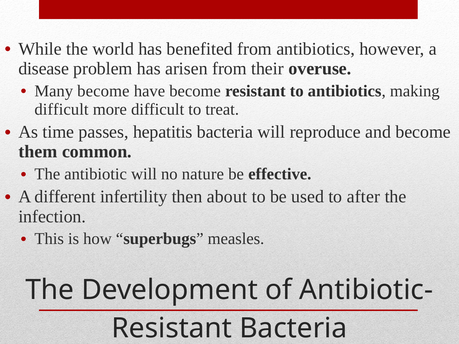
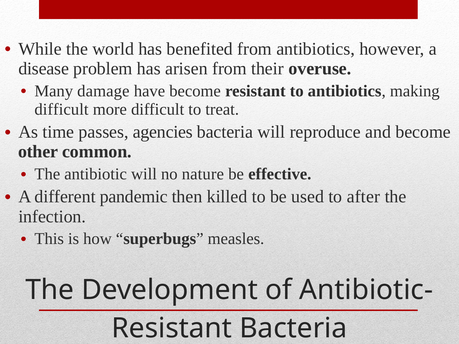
Many become: become -> damage
hepatitis: hepatitis -> agencies
them: them -> other
infertility: infertility -> pandemic
about: about -> killed
